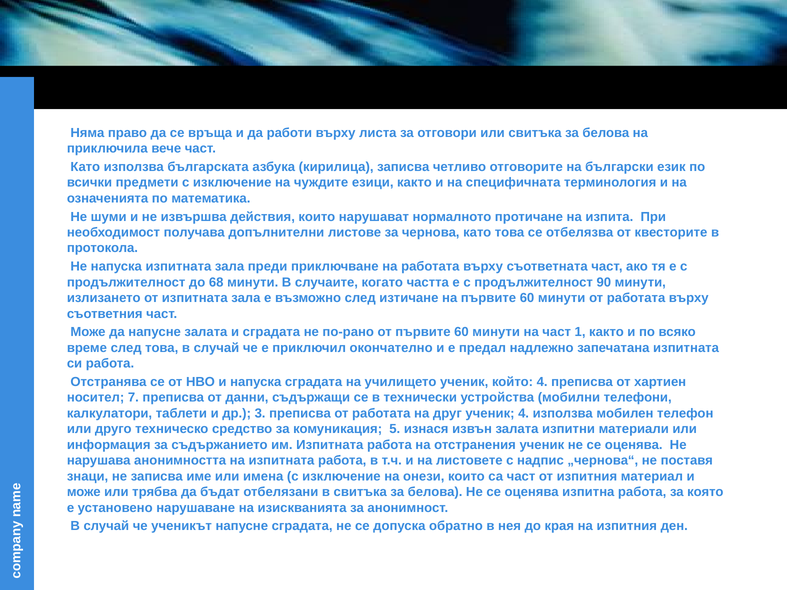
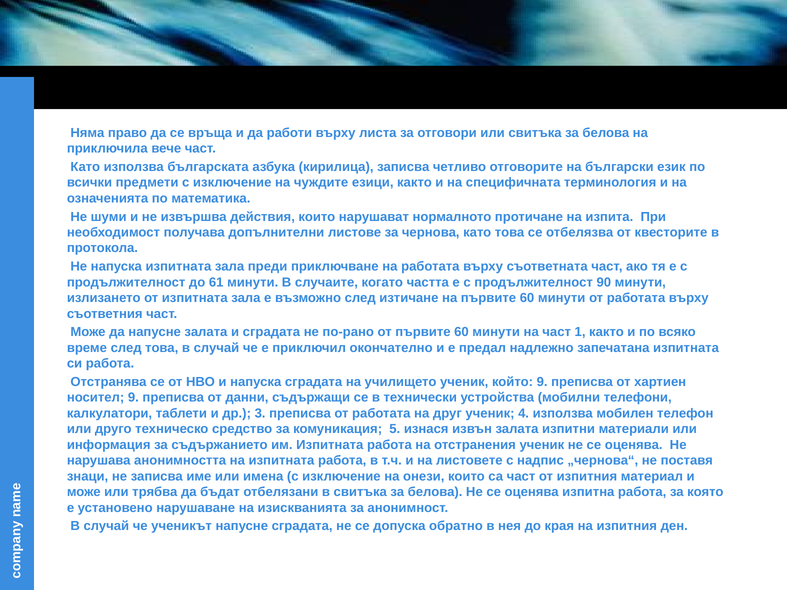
68: 68 -> 61
който 4: 4 -> 9
носител 7: 7 -> 9
